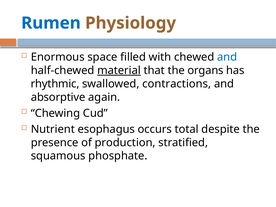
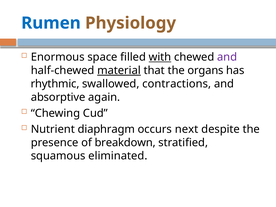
with underline: none -> present
and at (227, 57) colour: blue -> purple
esophagus: esophagus -> diaphragm
total: total -> next
production: production -> breakdown
phosphate: phosphate -> eliminated
